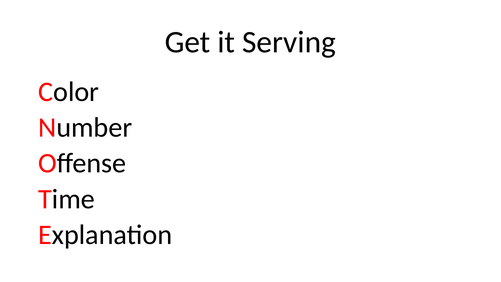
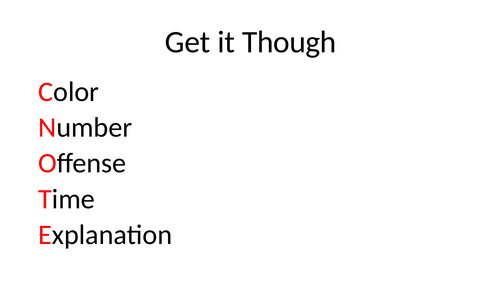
Serving: Serving -> Though
